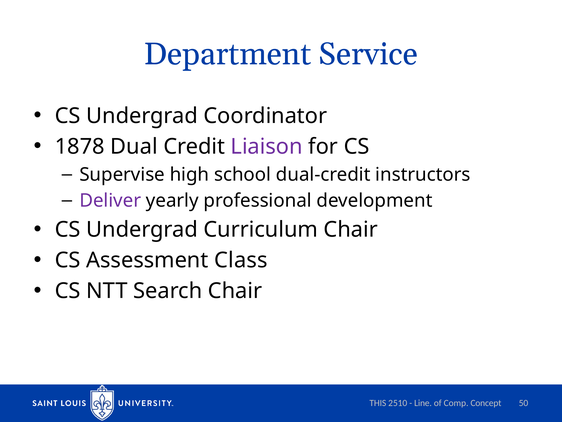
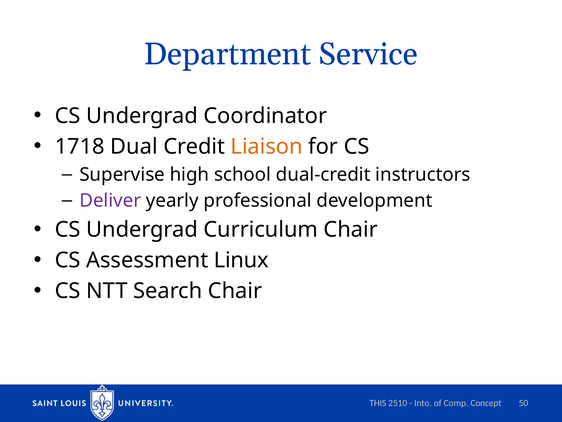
1878: 1878 -> 1718
Liaison colour: purple -> orange
Class: Class -> Linux
Line: Line -> Into
